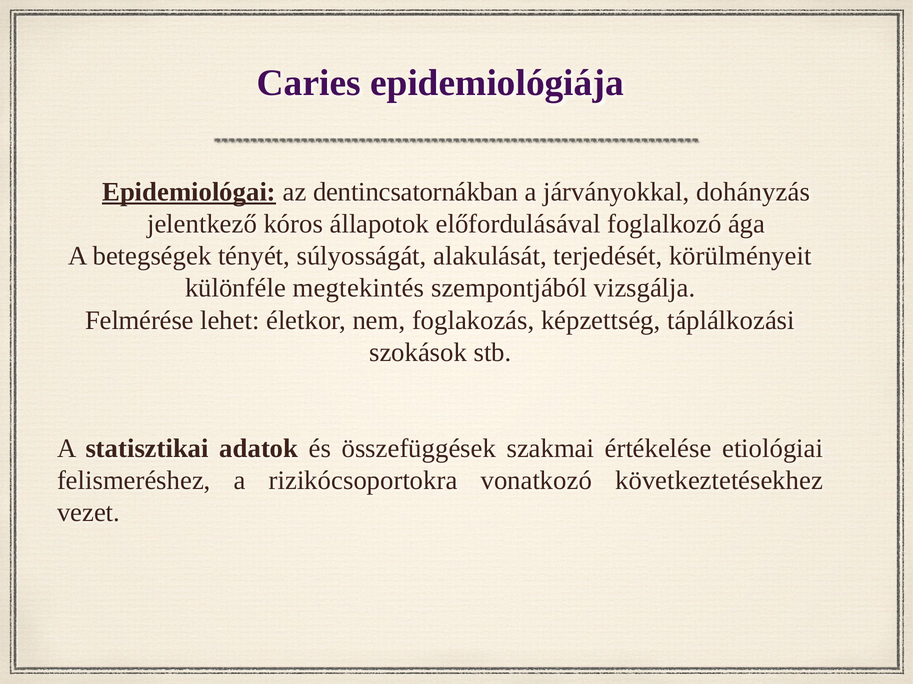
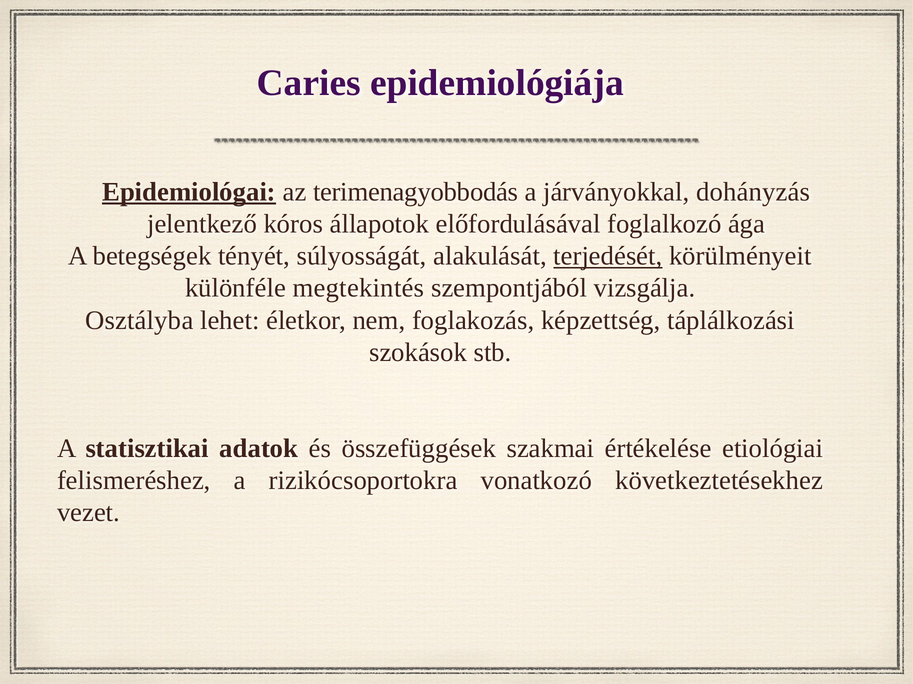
dentincsatornákban: dentincsatornákban -> terimenagyobbodás
terjedését underline: none -> present
Felmérése: Felmérése -> Osztályba
